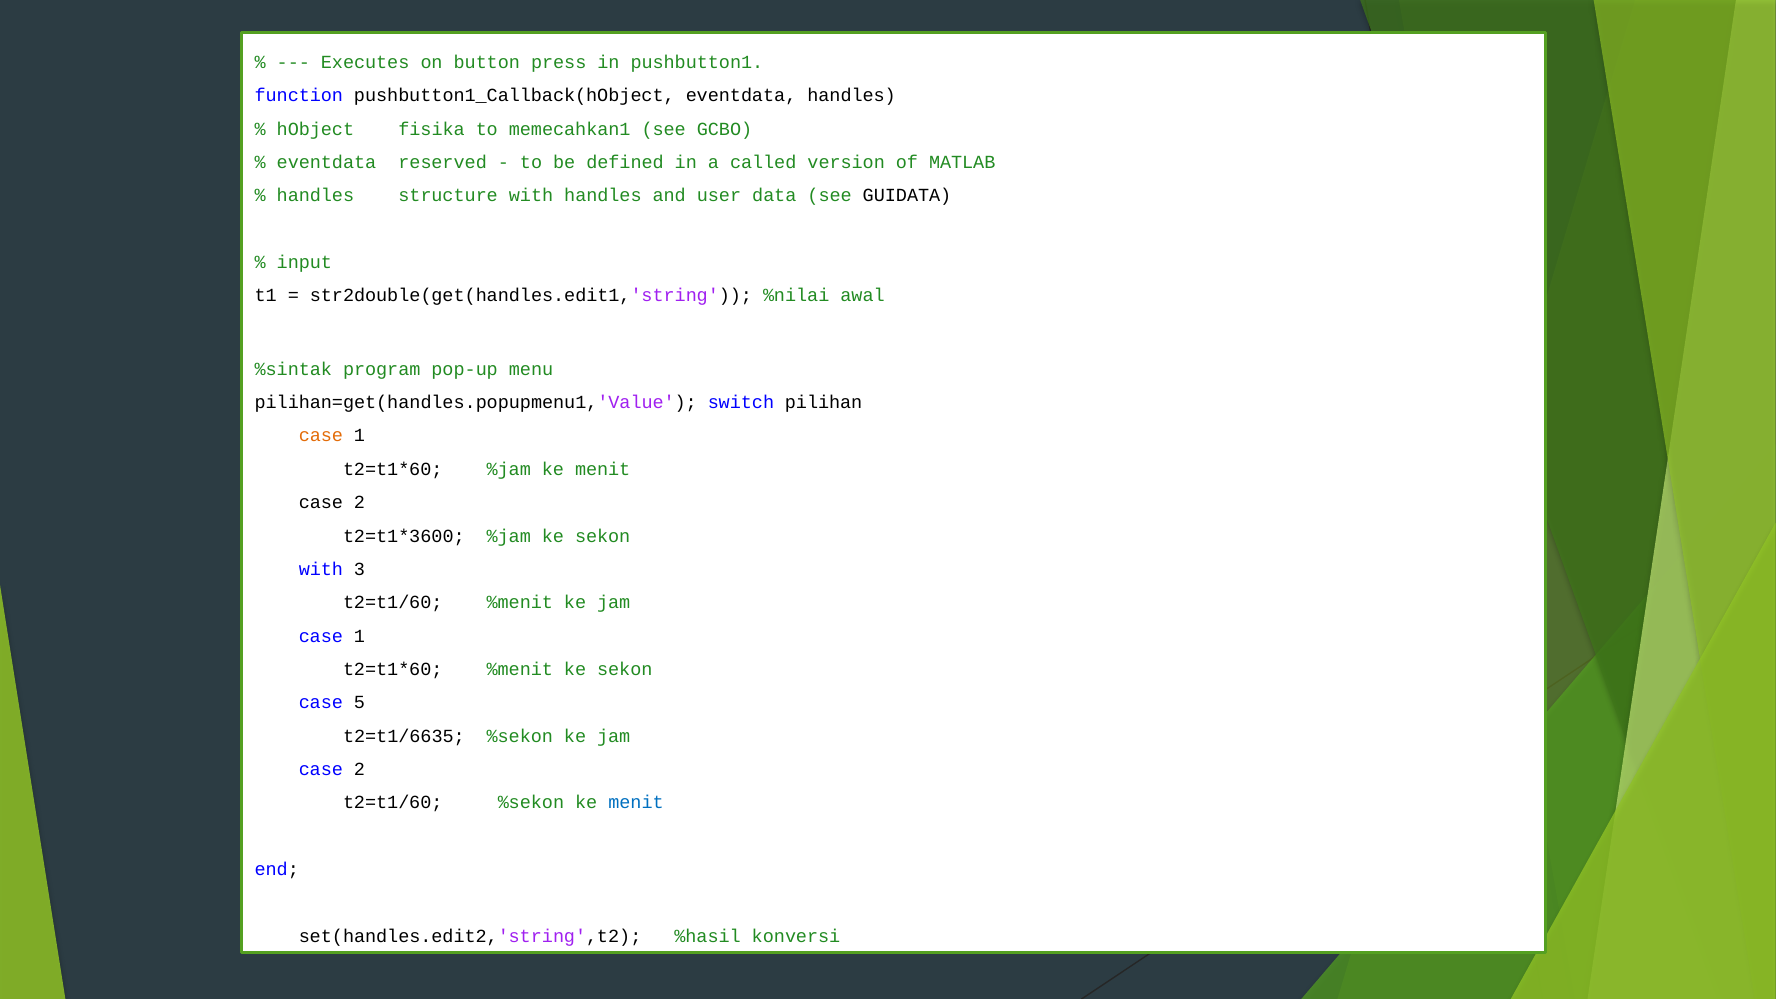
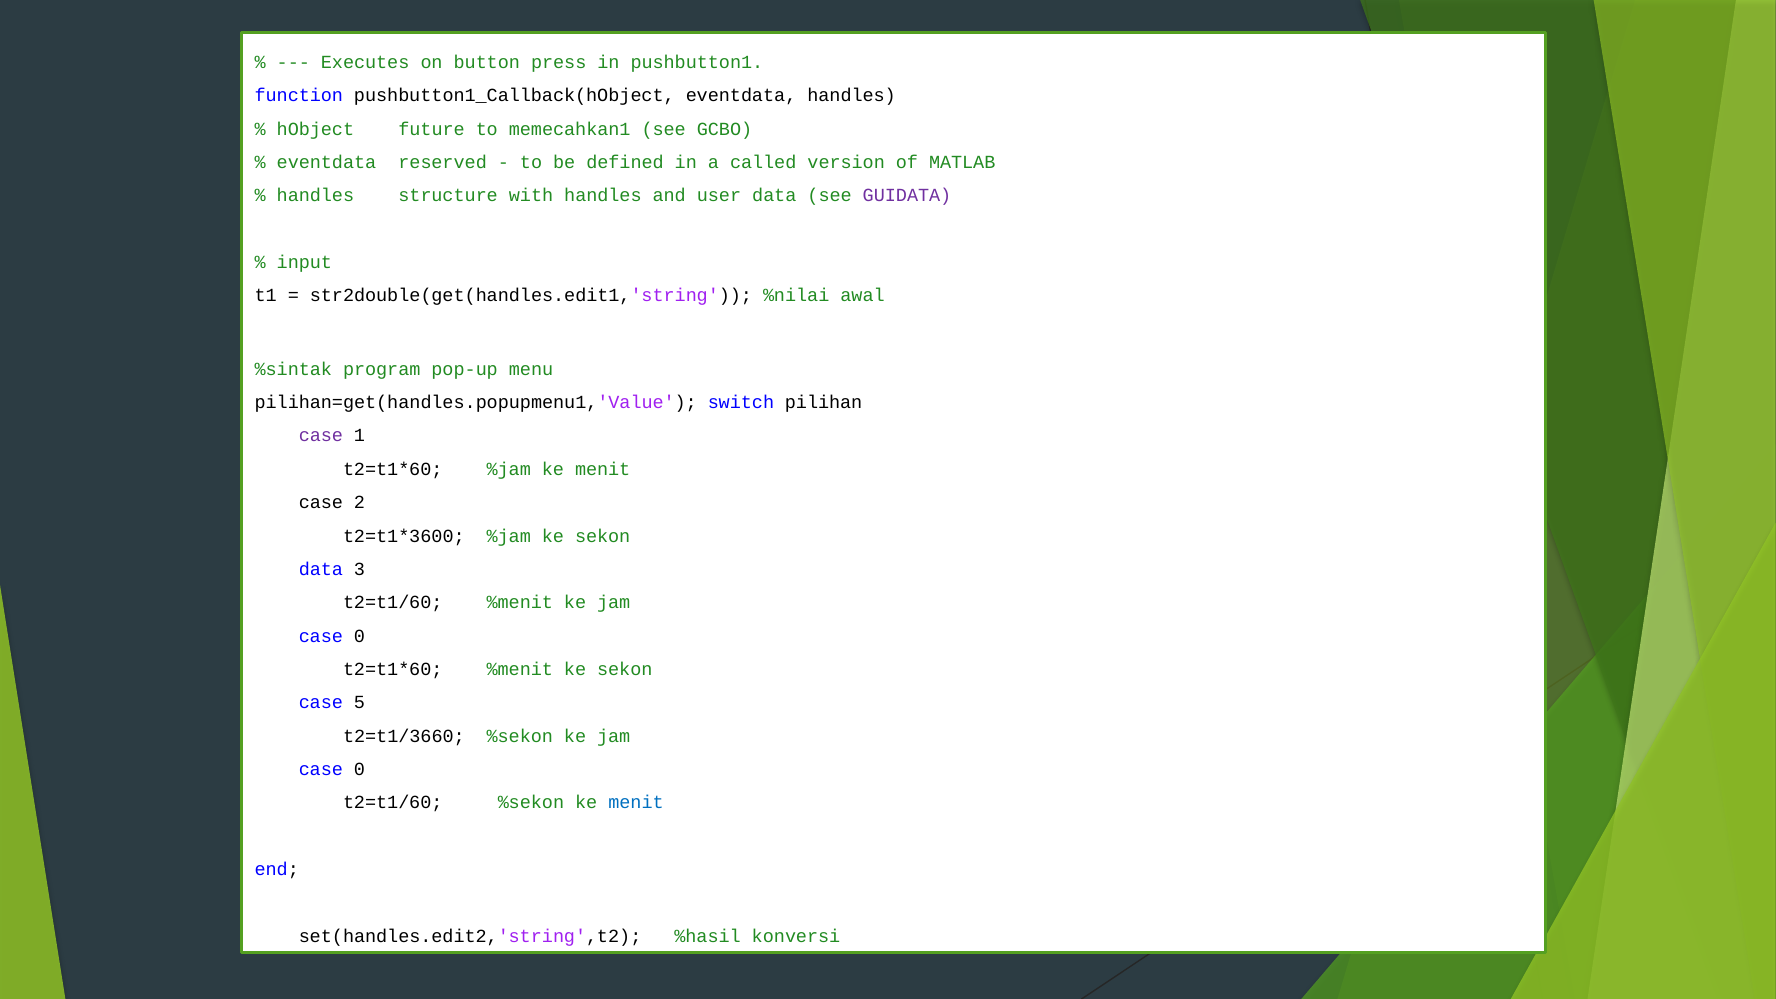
fisika: fisika -> future
GUIDATA colour: black -> purple
case at (321, 436) colour: orange -> purple
with at (321, 569): with -> data
1 at (359, 636): 1 -> 0
t2=t1/6635: t2=t1/6635 -> t2=t1/3660
2 at (359, 769): 2 -> 0
